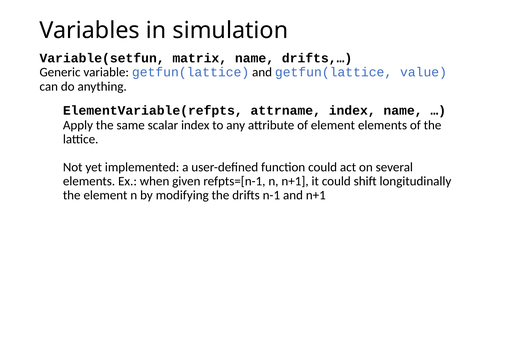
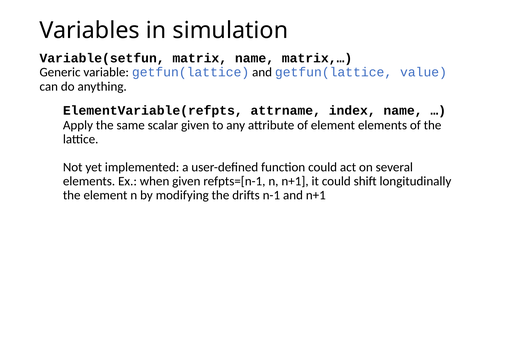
drifts,…: drifts,… -> matrix,…
scalar index: index -> given
